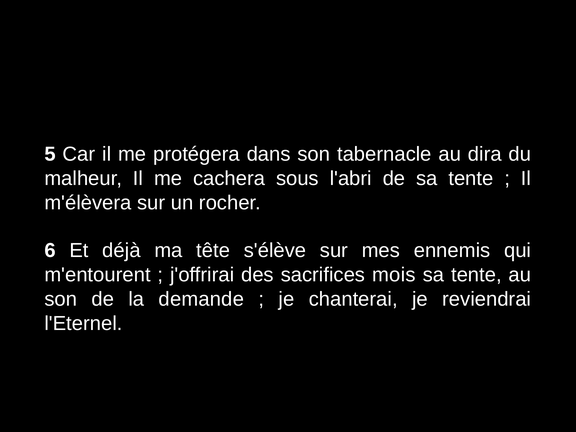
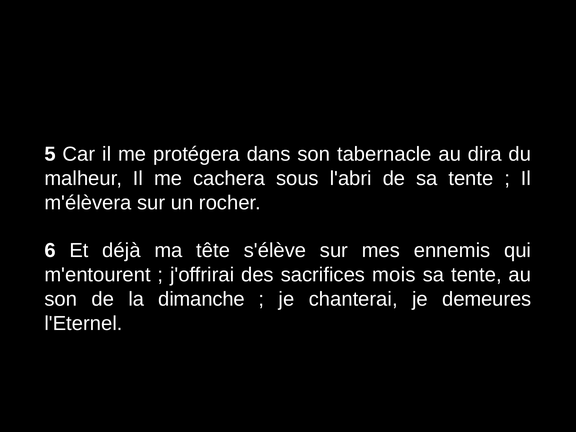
demande: demande -> dimanche
reviendrai: reviendrai -> demeures
